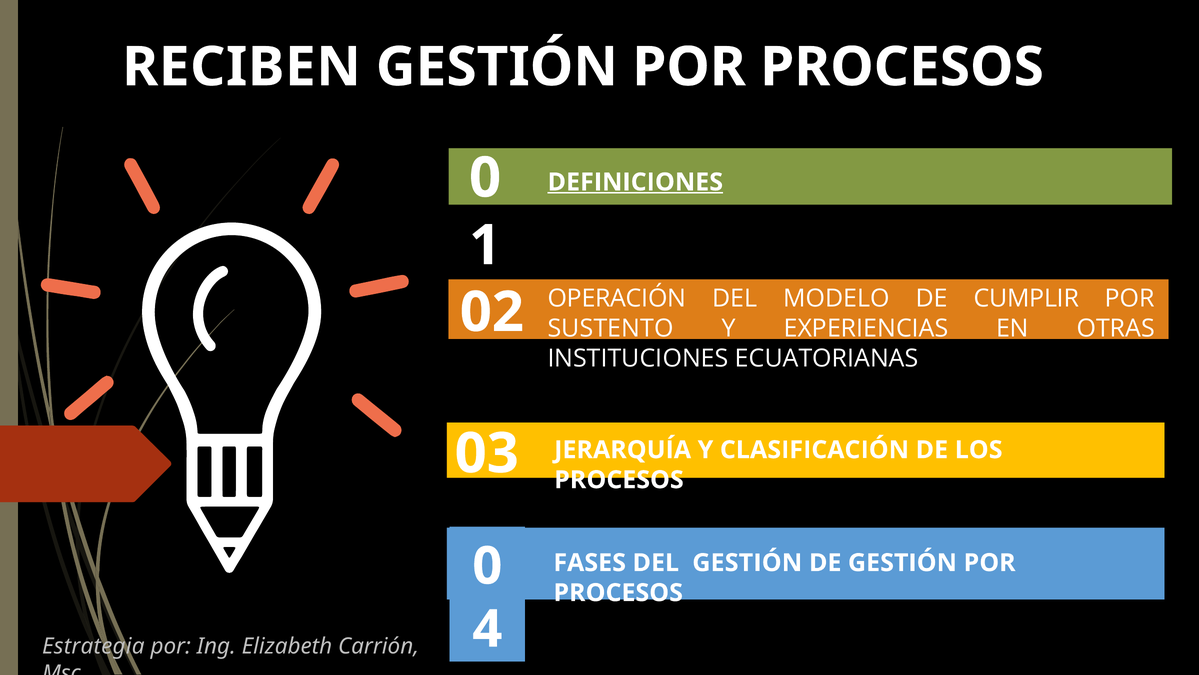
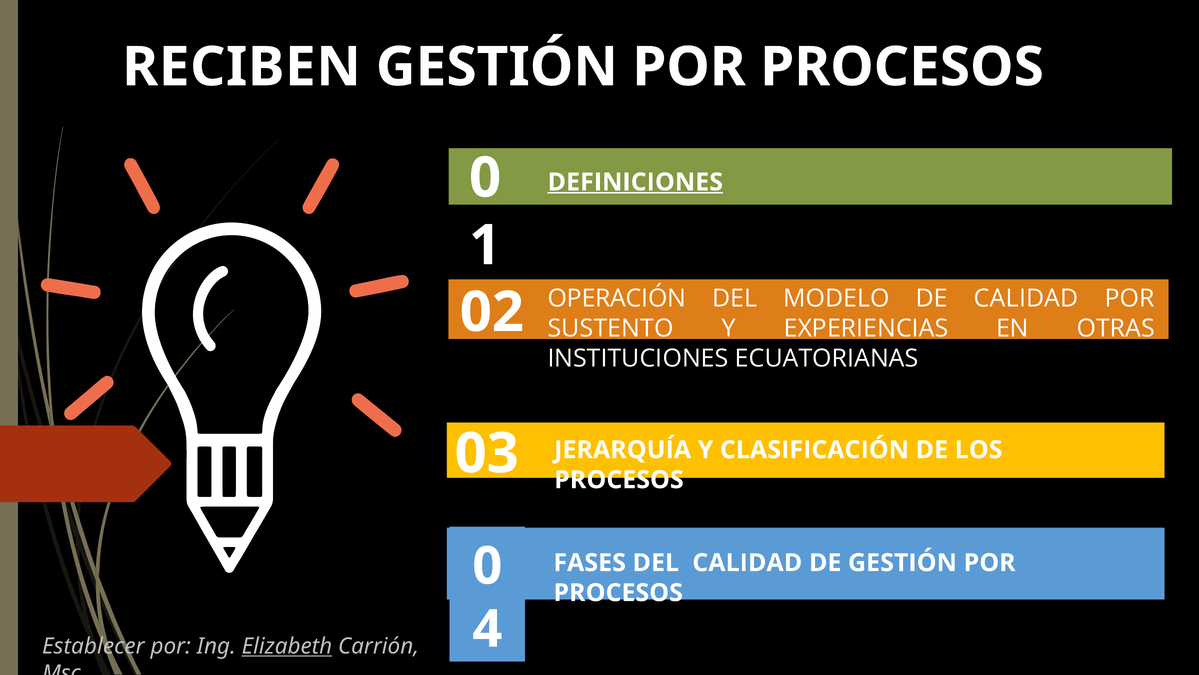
DE CUMPLIR: CUMPLIR -> CALIDAD
DEL GESTIÓN: GESTIÓN -> CALIDAD
Estrategia: Estrategia -> Establecer
Elizabeth underline: none -> present
